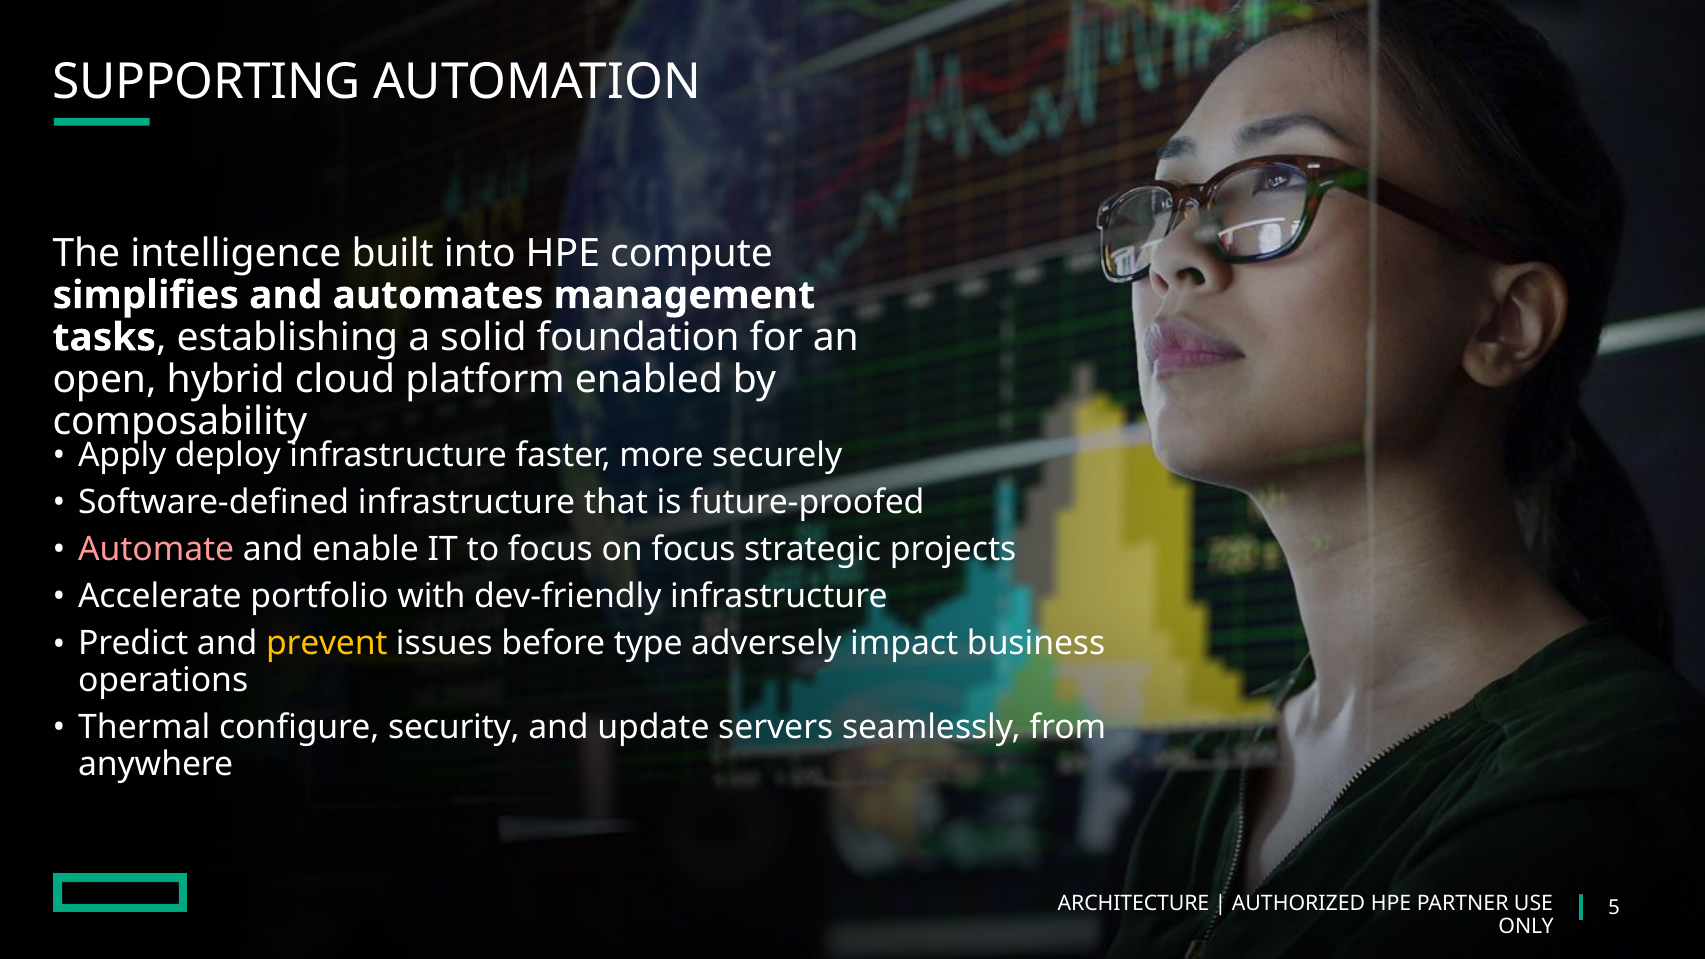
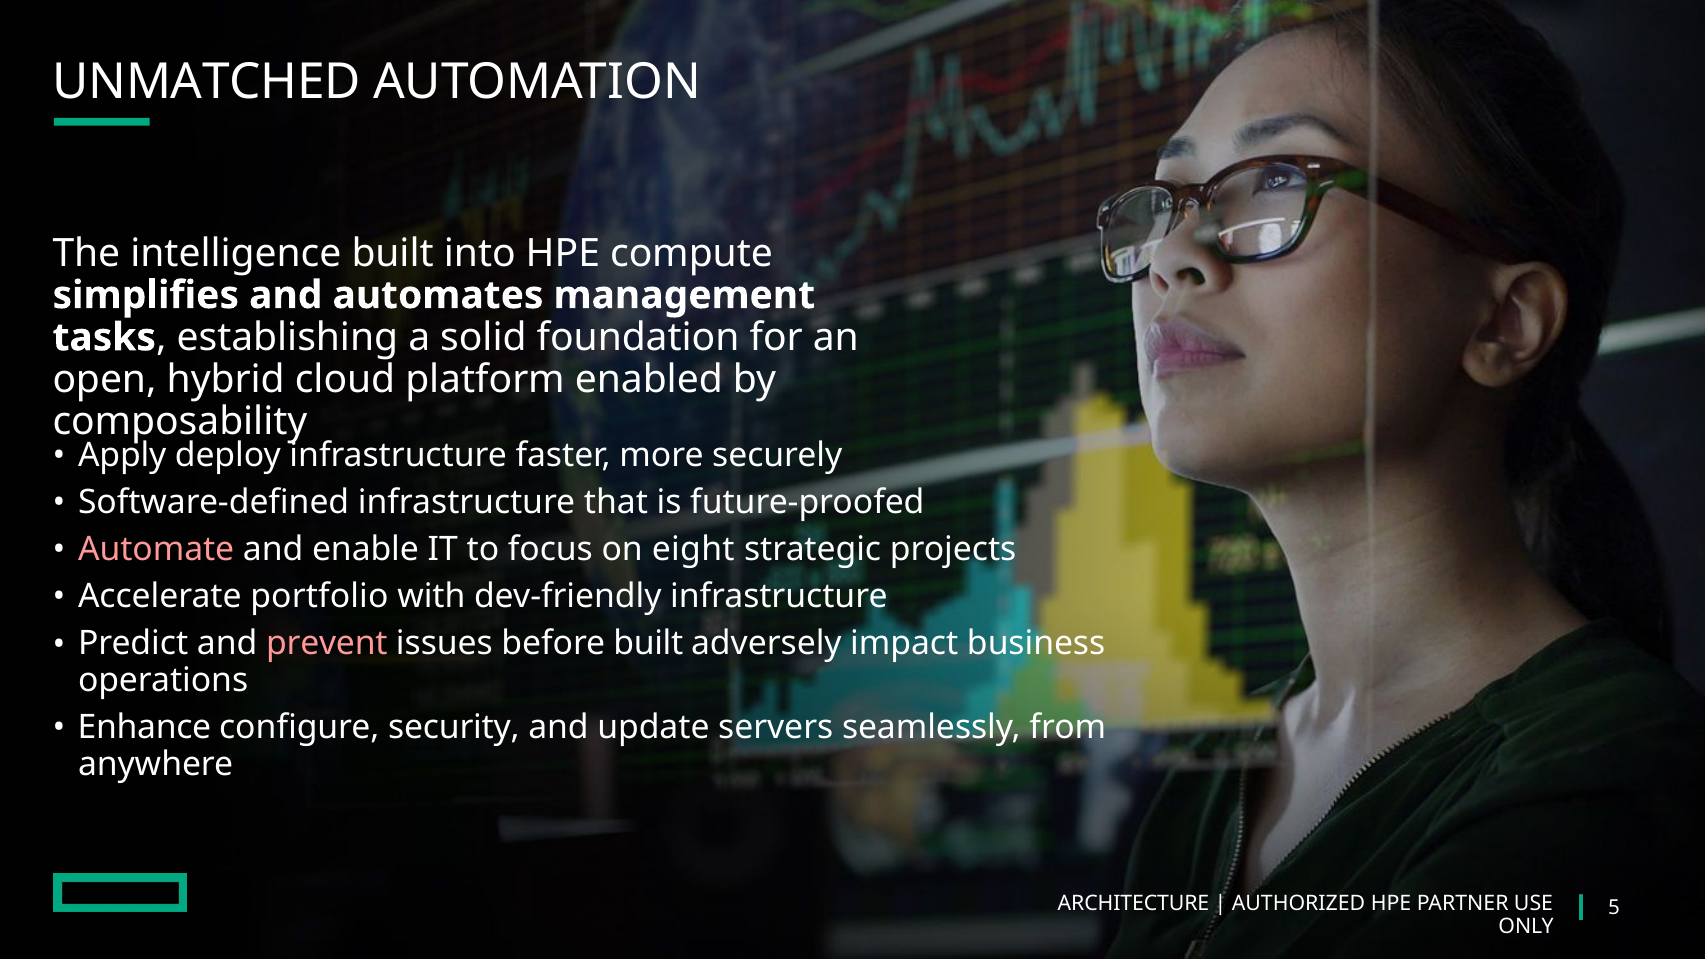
SUPPORTING: SUPPORTING -> UNMATCHED
on focus: focus -> eight
prevent colour: yellow -> pink
before type: type -> built
Thermal: Thermal -> Enhance
